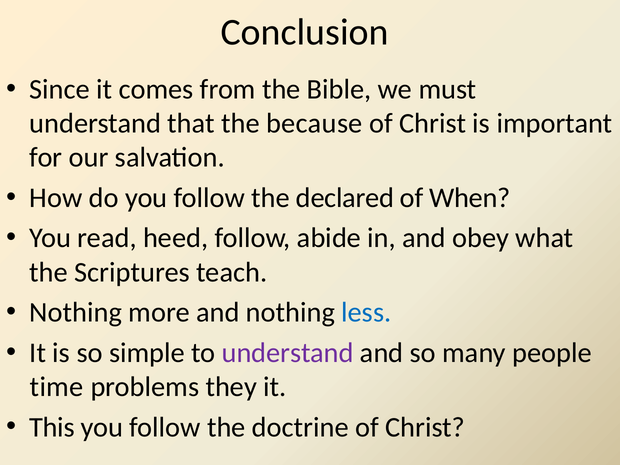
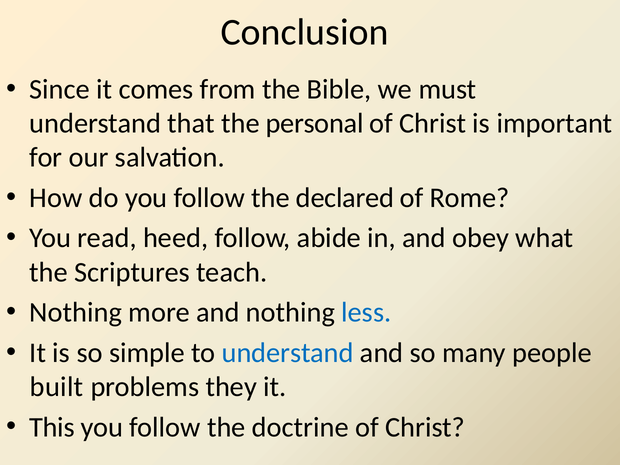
because: because -> personal
When: When -> Rome
understand at (288, 353) colour: purple -> blue
time: time -> built
